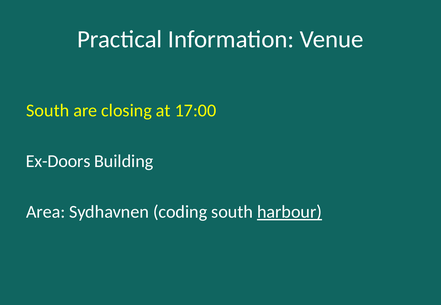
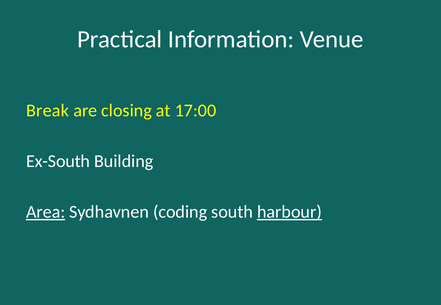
South at (48, 111): South -> Break
Ex-Doors: Ex-Doors -> Ex-South
Area underline: none -> present
